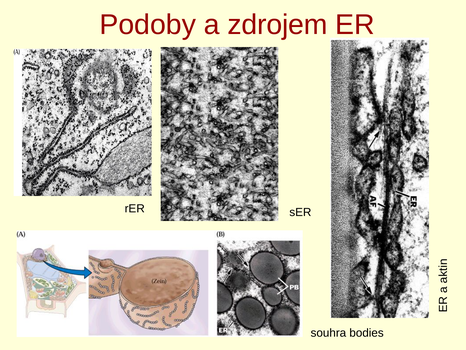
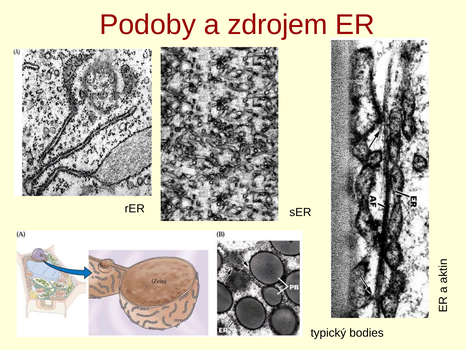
souhra: souhra -> typický
